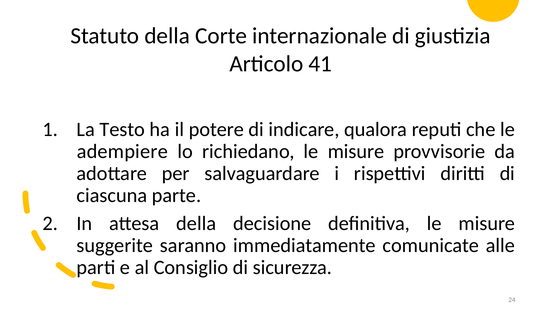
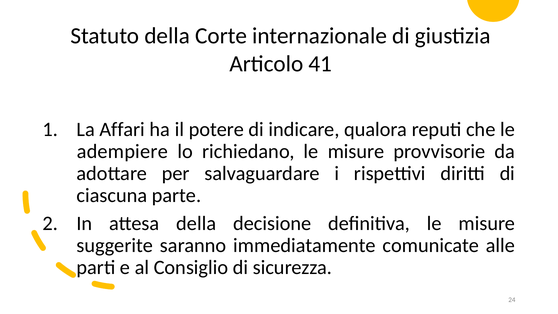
Testo: Testo -> Affari
